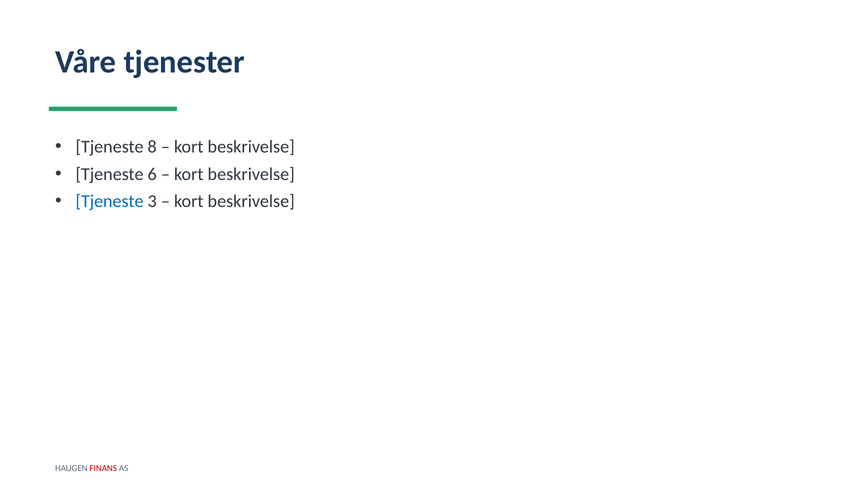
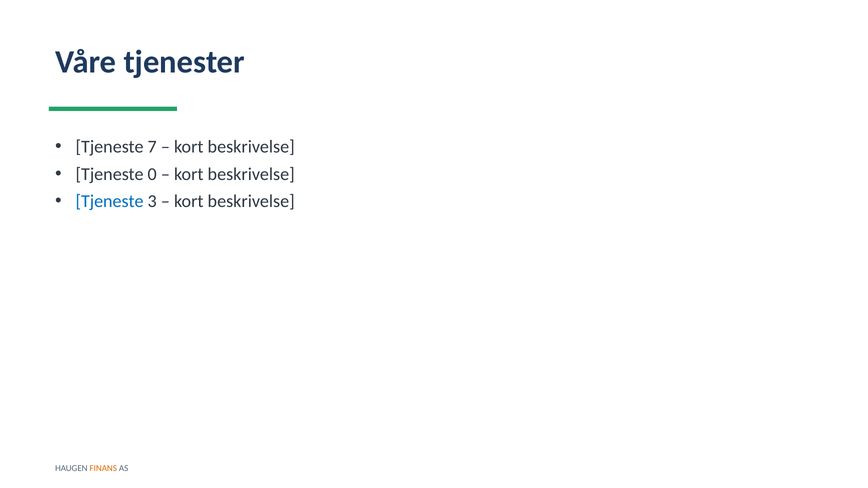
8: 8 -> 7
6: 6 -> 0
FINANS colour: red -> orange
